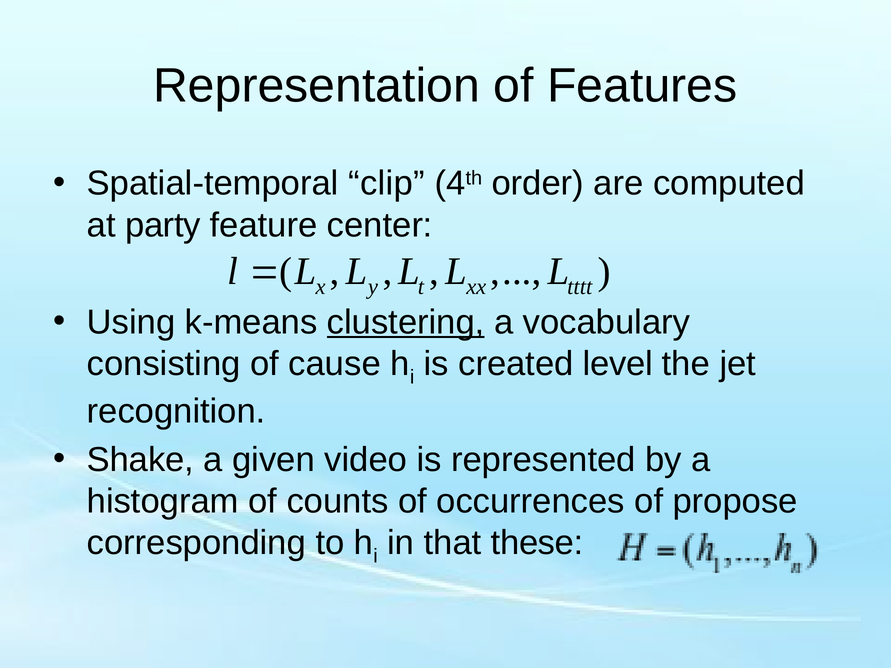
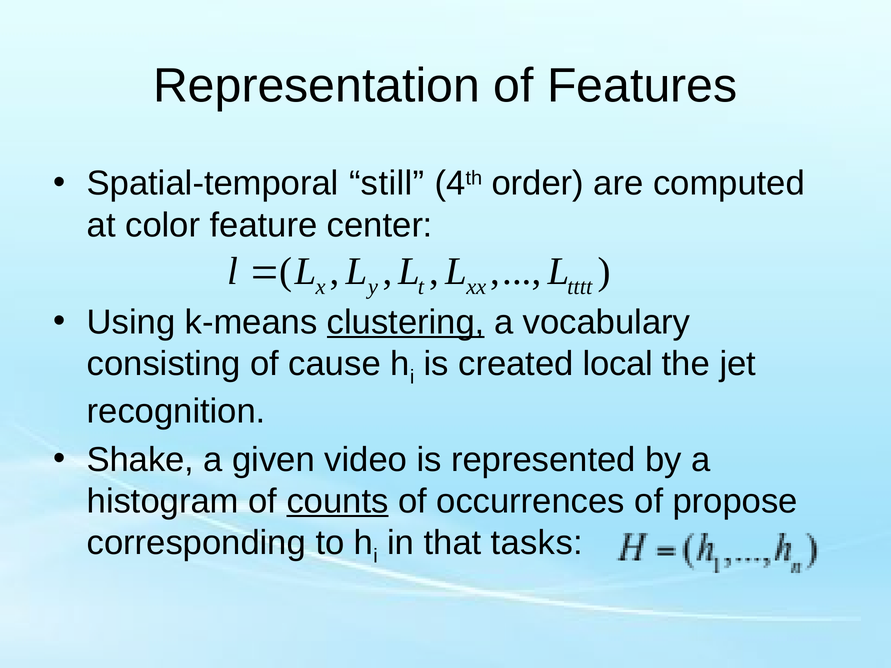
clip: clip -> still
party: party -> color
level: level -> local
counts underline: none -> present
these: these -> tasks
